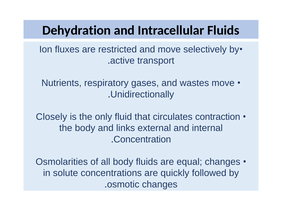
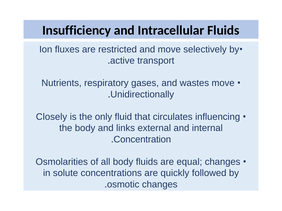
Dehydration: Dehydration -> Insufficiency
contraction: contraction -> influencing
